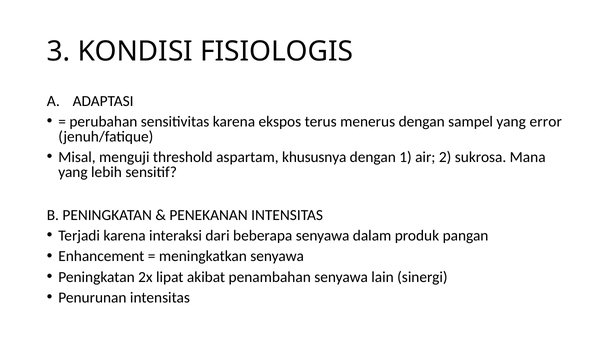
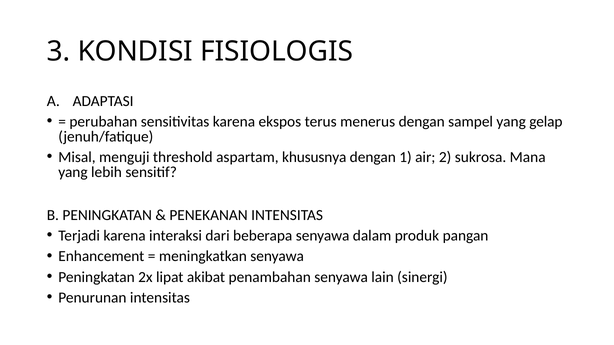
error: error -> gelap
